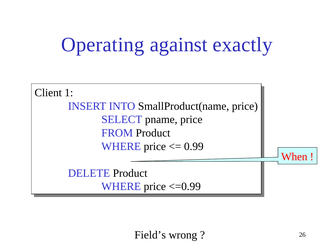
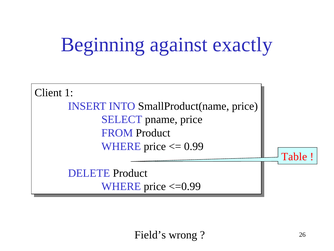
Operating: Operating -> Beginning
When: When -> Table
